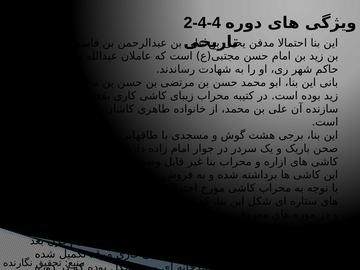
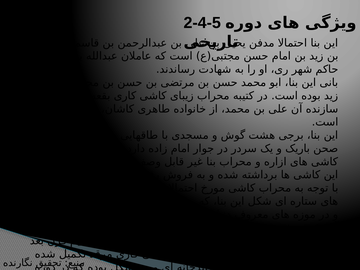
2-4-4: 2-4-4 -> 2-4-5
